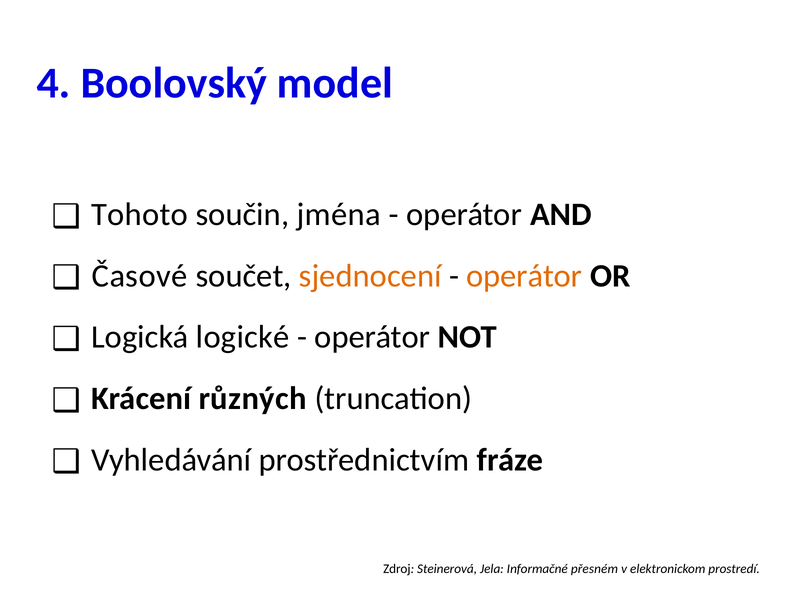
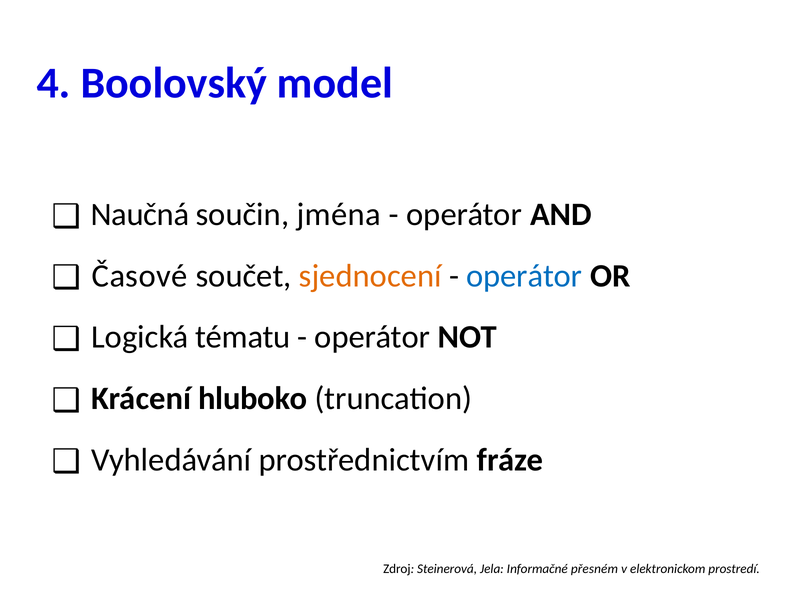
Tohoto: Tohoto -> Naučná
operátor at (524, 276) colour: orange -> blue
logické: logické -> tématu
různých: různých -> hluboko
